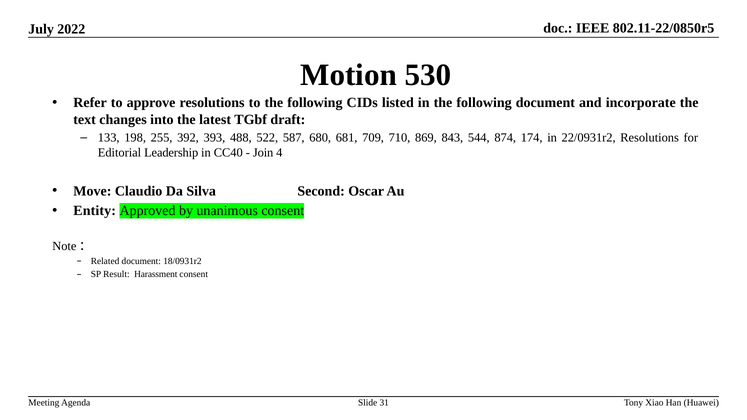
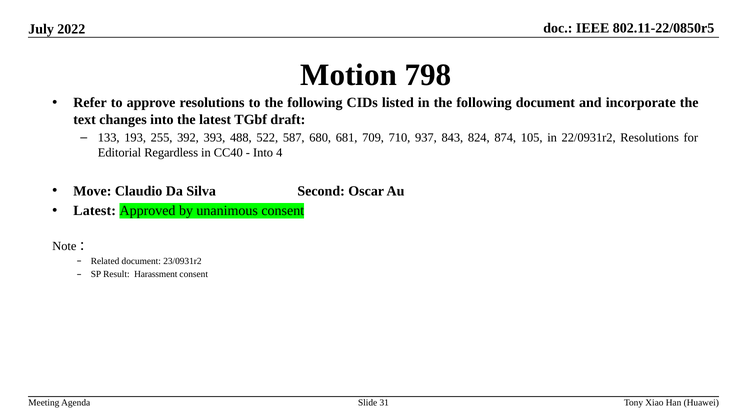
530: 530 -> 798
198: 198 -> 193
869: 869 -> 937
544: 544 -> 824
174: 174 -> 105
Leadership: Leadership -> Regardless
Join at (263, 153): Join -> Into
Entity at (95, 211): Entity -> Latest
18/0931r2: 18/0931r2 -> 23/0931r2
